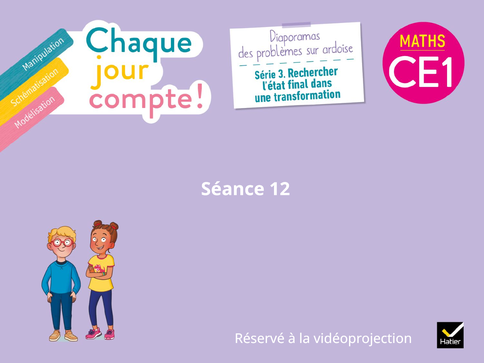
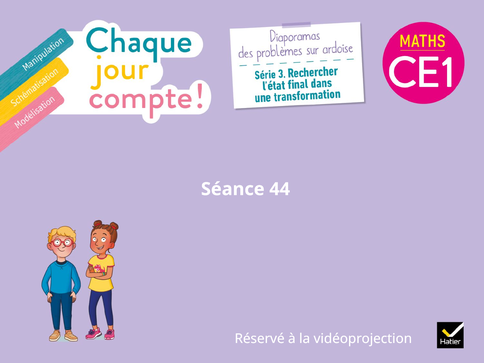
12: 12 -> 44
